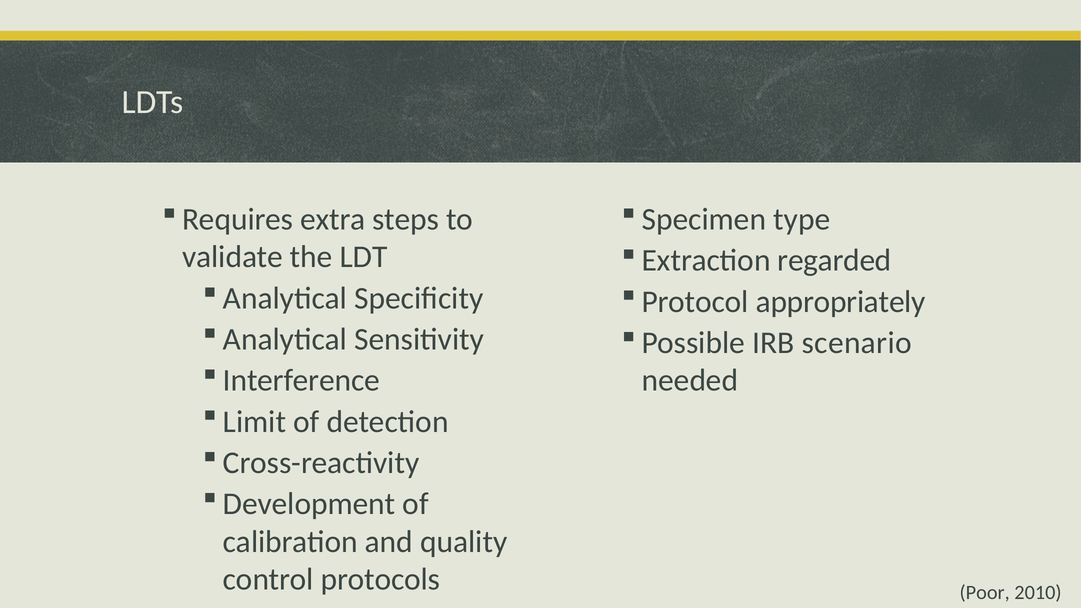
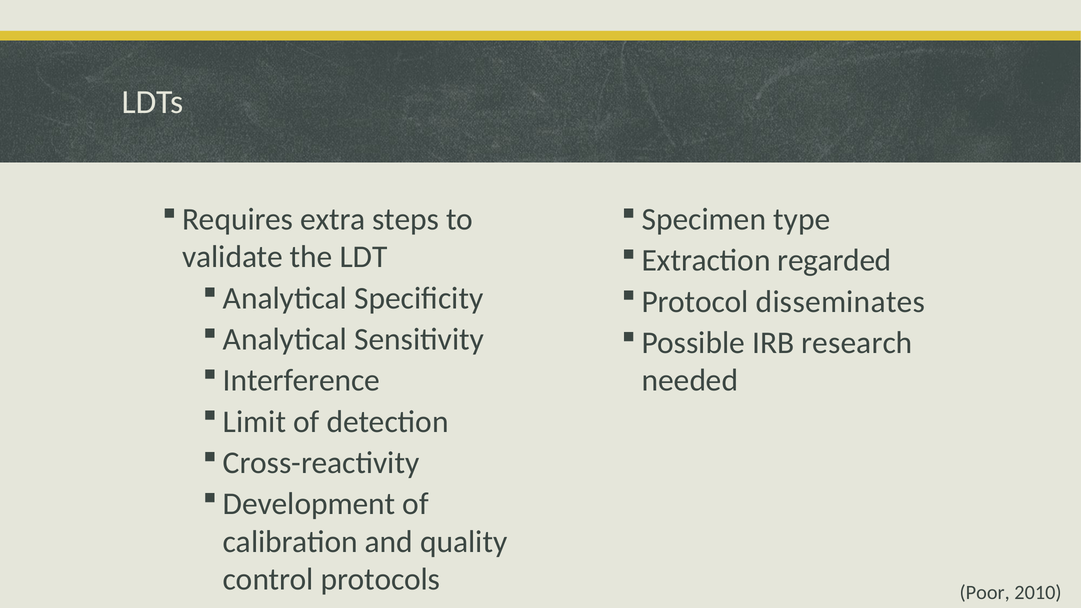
appropriately: appropriately -> disseminates
scenario: scenario -> research
